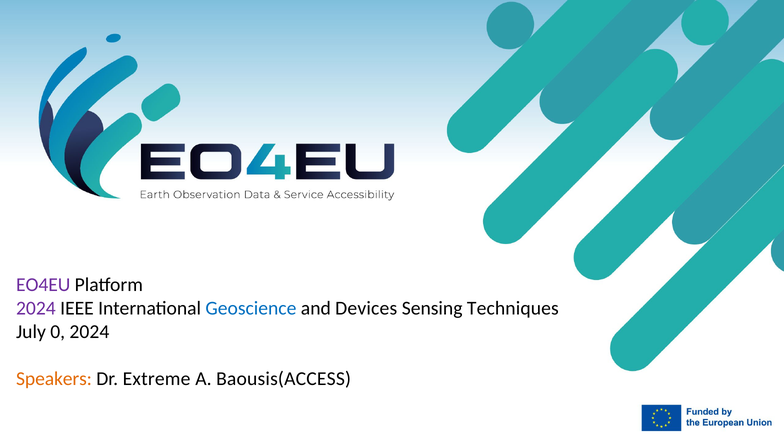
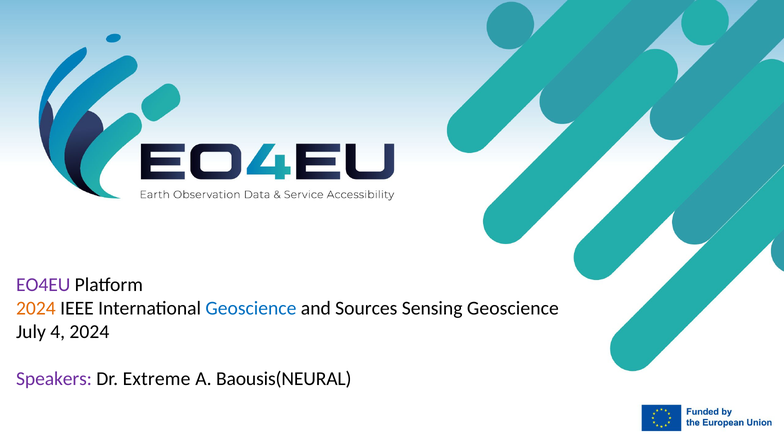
2024 at (36, 308) colour: purple -> orange
Devices: Devices -> Sources
Sensing Techniques: Techniques -> Geoscience
0: 0 -> 4
Speakers colour: orange -> purple
Baousis(ACCESS: Baousis(ACCESS -> Baousis(NEURAL
